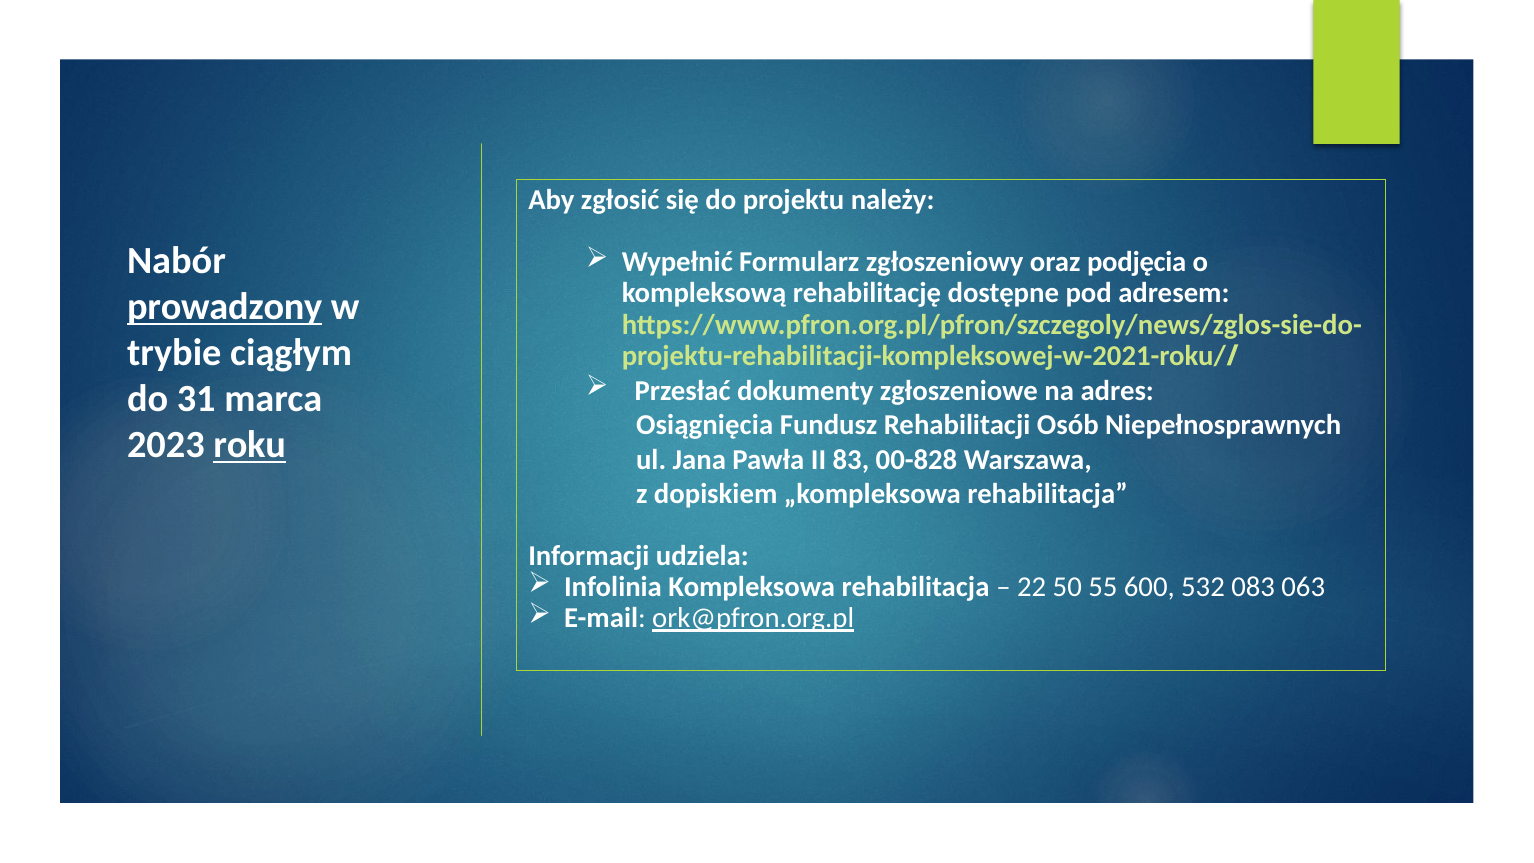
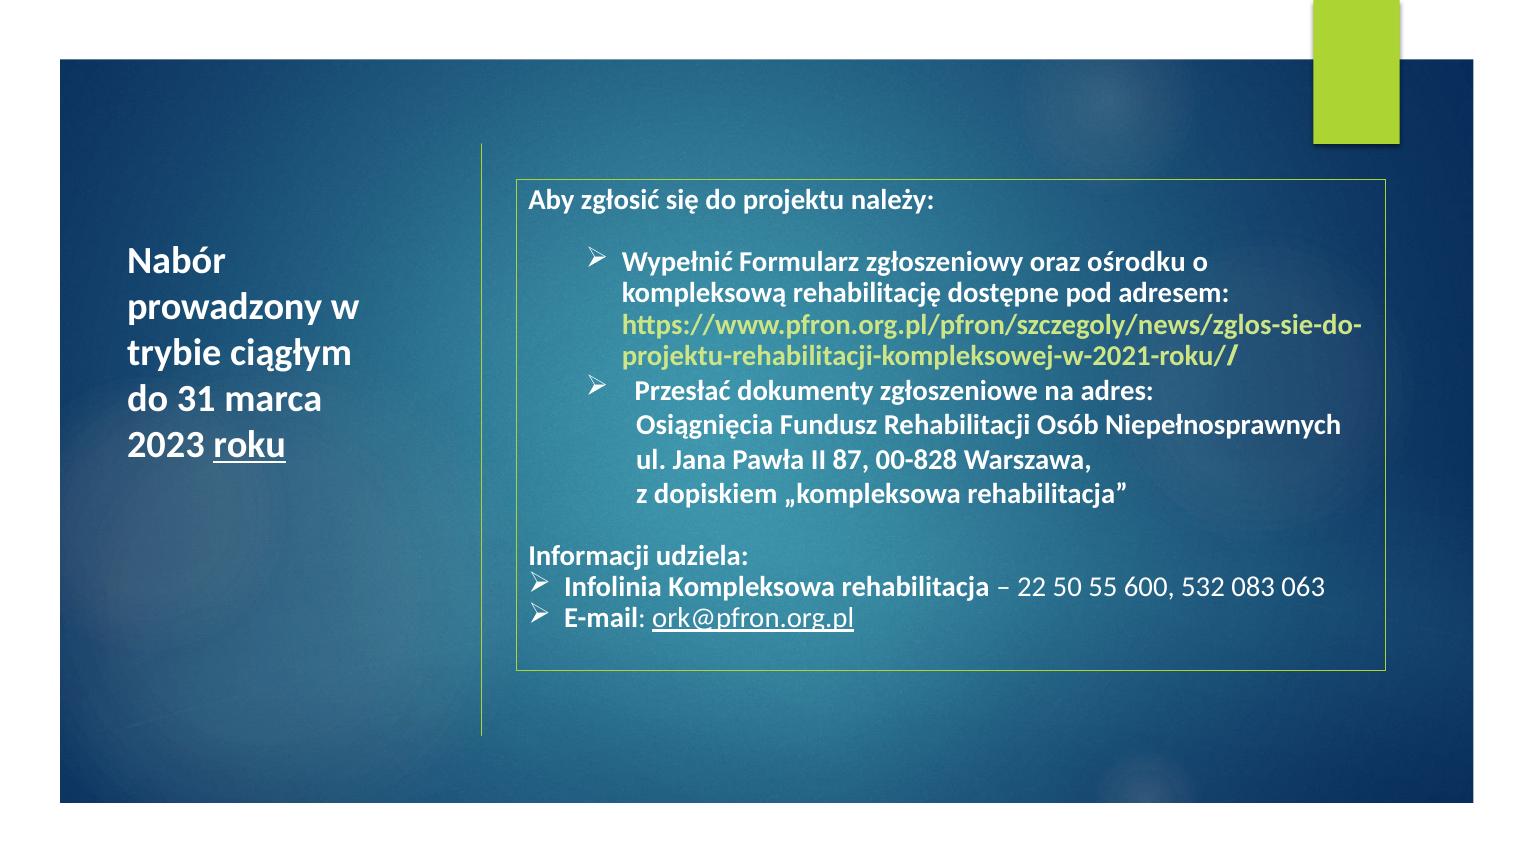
podjęcia: podjęcia -> ośrodku
prowadzony underline: present -> none
83: 83 -> 87
